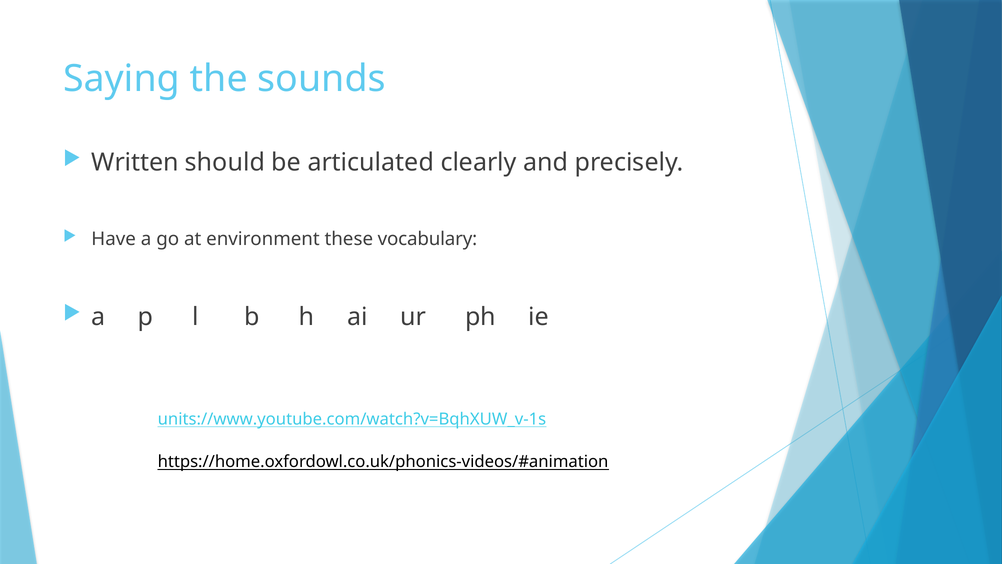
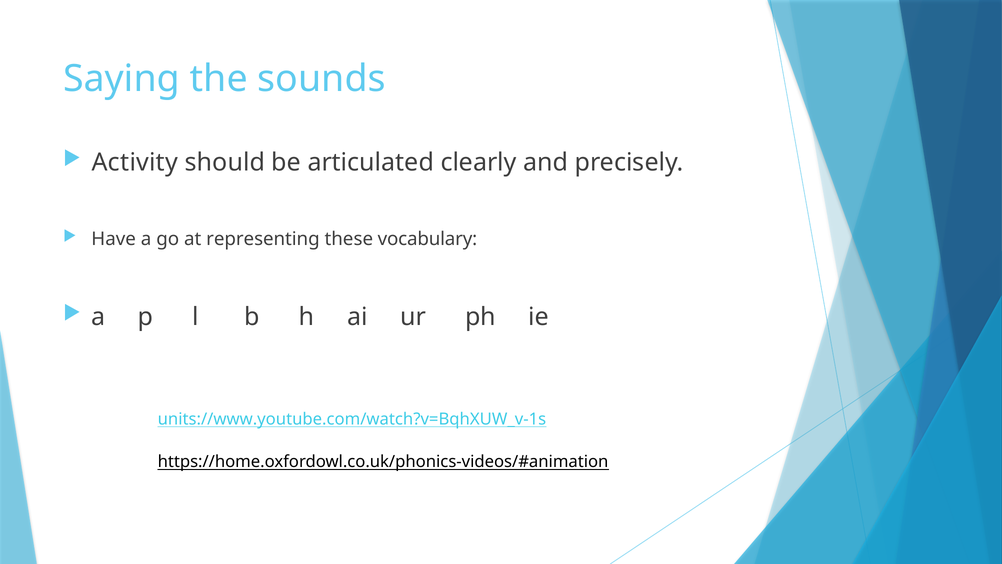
Written: Written -> Activity
environment: environment -> representing
